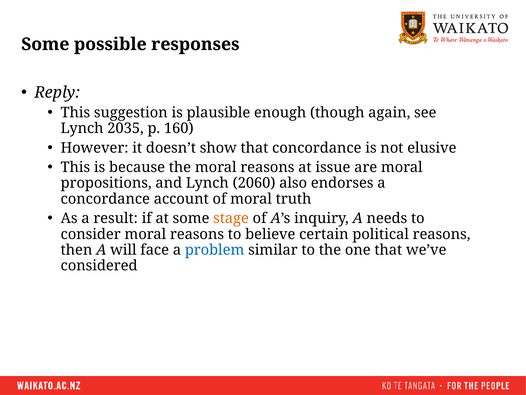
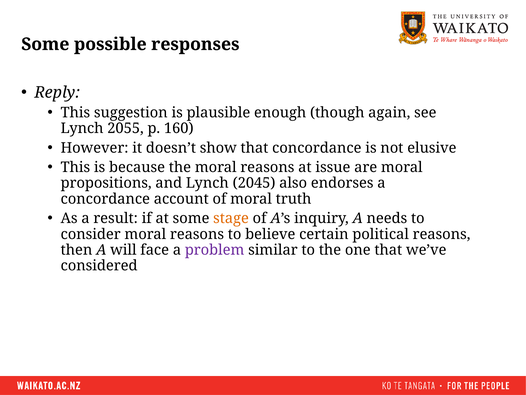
2035: 2035 -> 2055
2060: 2060 -> 2045
problem colour: blue -> purple
